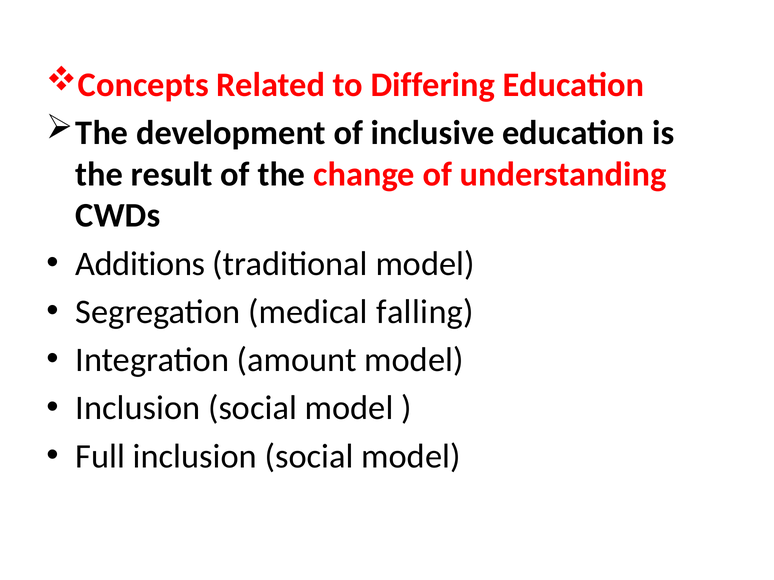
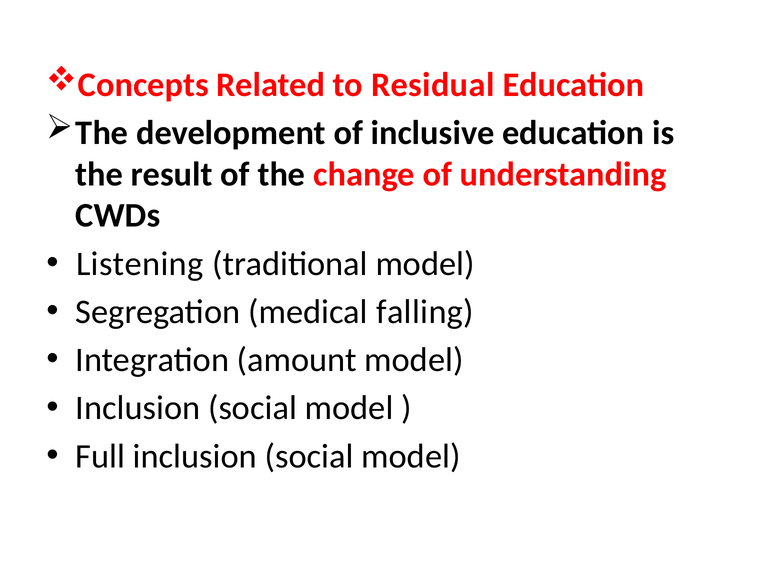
Differing: Differing -> Residual
Additions: Additions -> Listening
